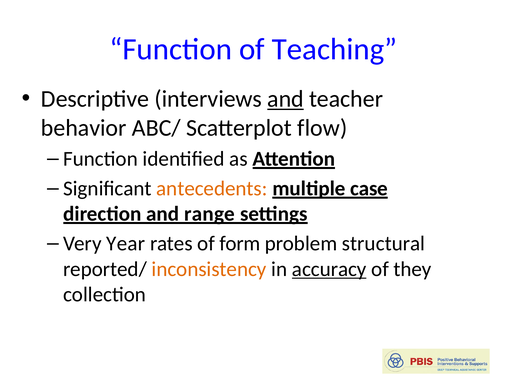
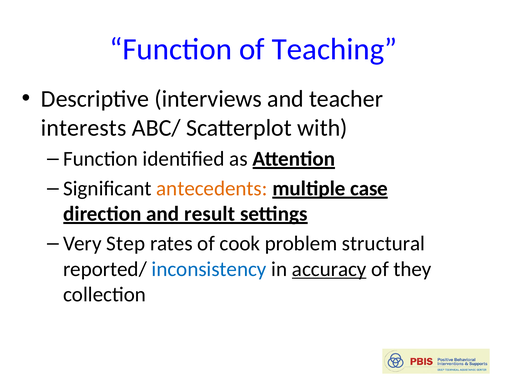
and at (286, 99) underline: present -> none
behavior: behavior -> interests
flow: flow -> with
range: range -> result
Year: Year -> Step
form: form -> cook
inconsistency colour: orange -> blue
